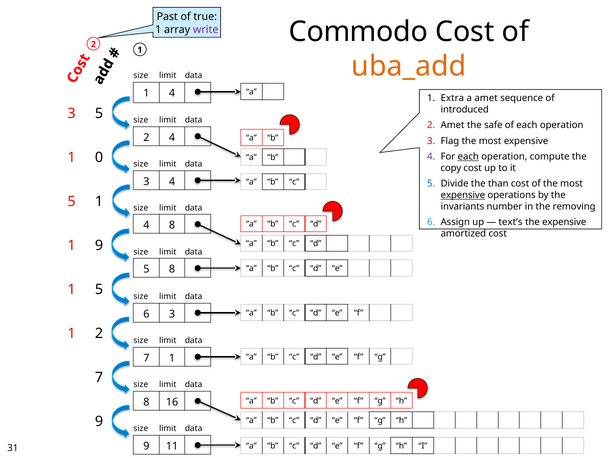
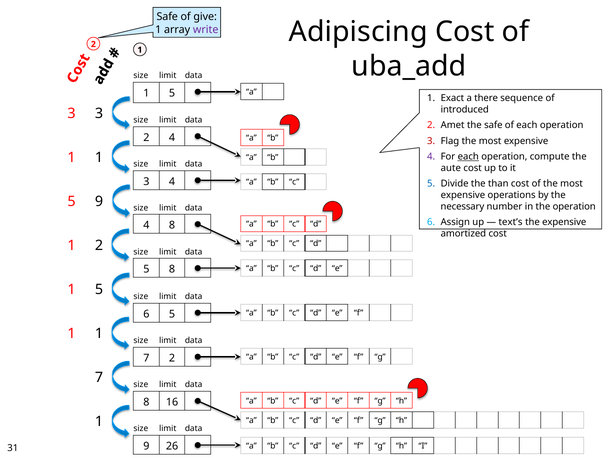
Past at (167, 17): Past -> Safe
true: true -> give
Commodo: Commodo -> Adipiscing
uba_add colour: orange -> black
4 at (172, 93): 4 -> 5
Extra: Extra -> Exact
a amet: amet -> there
3 3 3 5: 5 -> 3
4 1 0: 0 -> 1
copy: copy -> aute
expensive at (463, 195) underline: present -> none
5 1: 1 -> 9
invariants: invariants -> necessary
the removing: removing -> operation
10 1 9: 9 -> 2
6 3: 3 -> 5
12 1 2: 2 -> 1
7 1: 1 -> 2
22 1 9: 9 -> 1
11 at (172, 446): 11 -> 26
